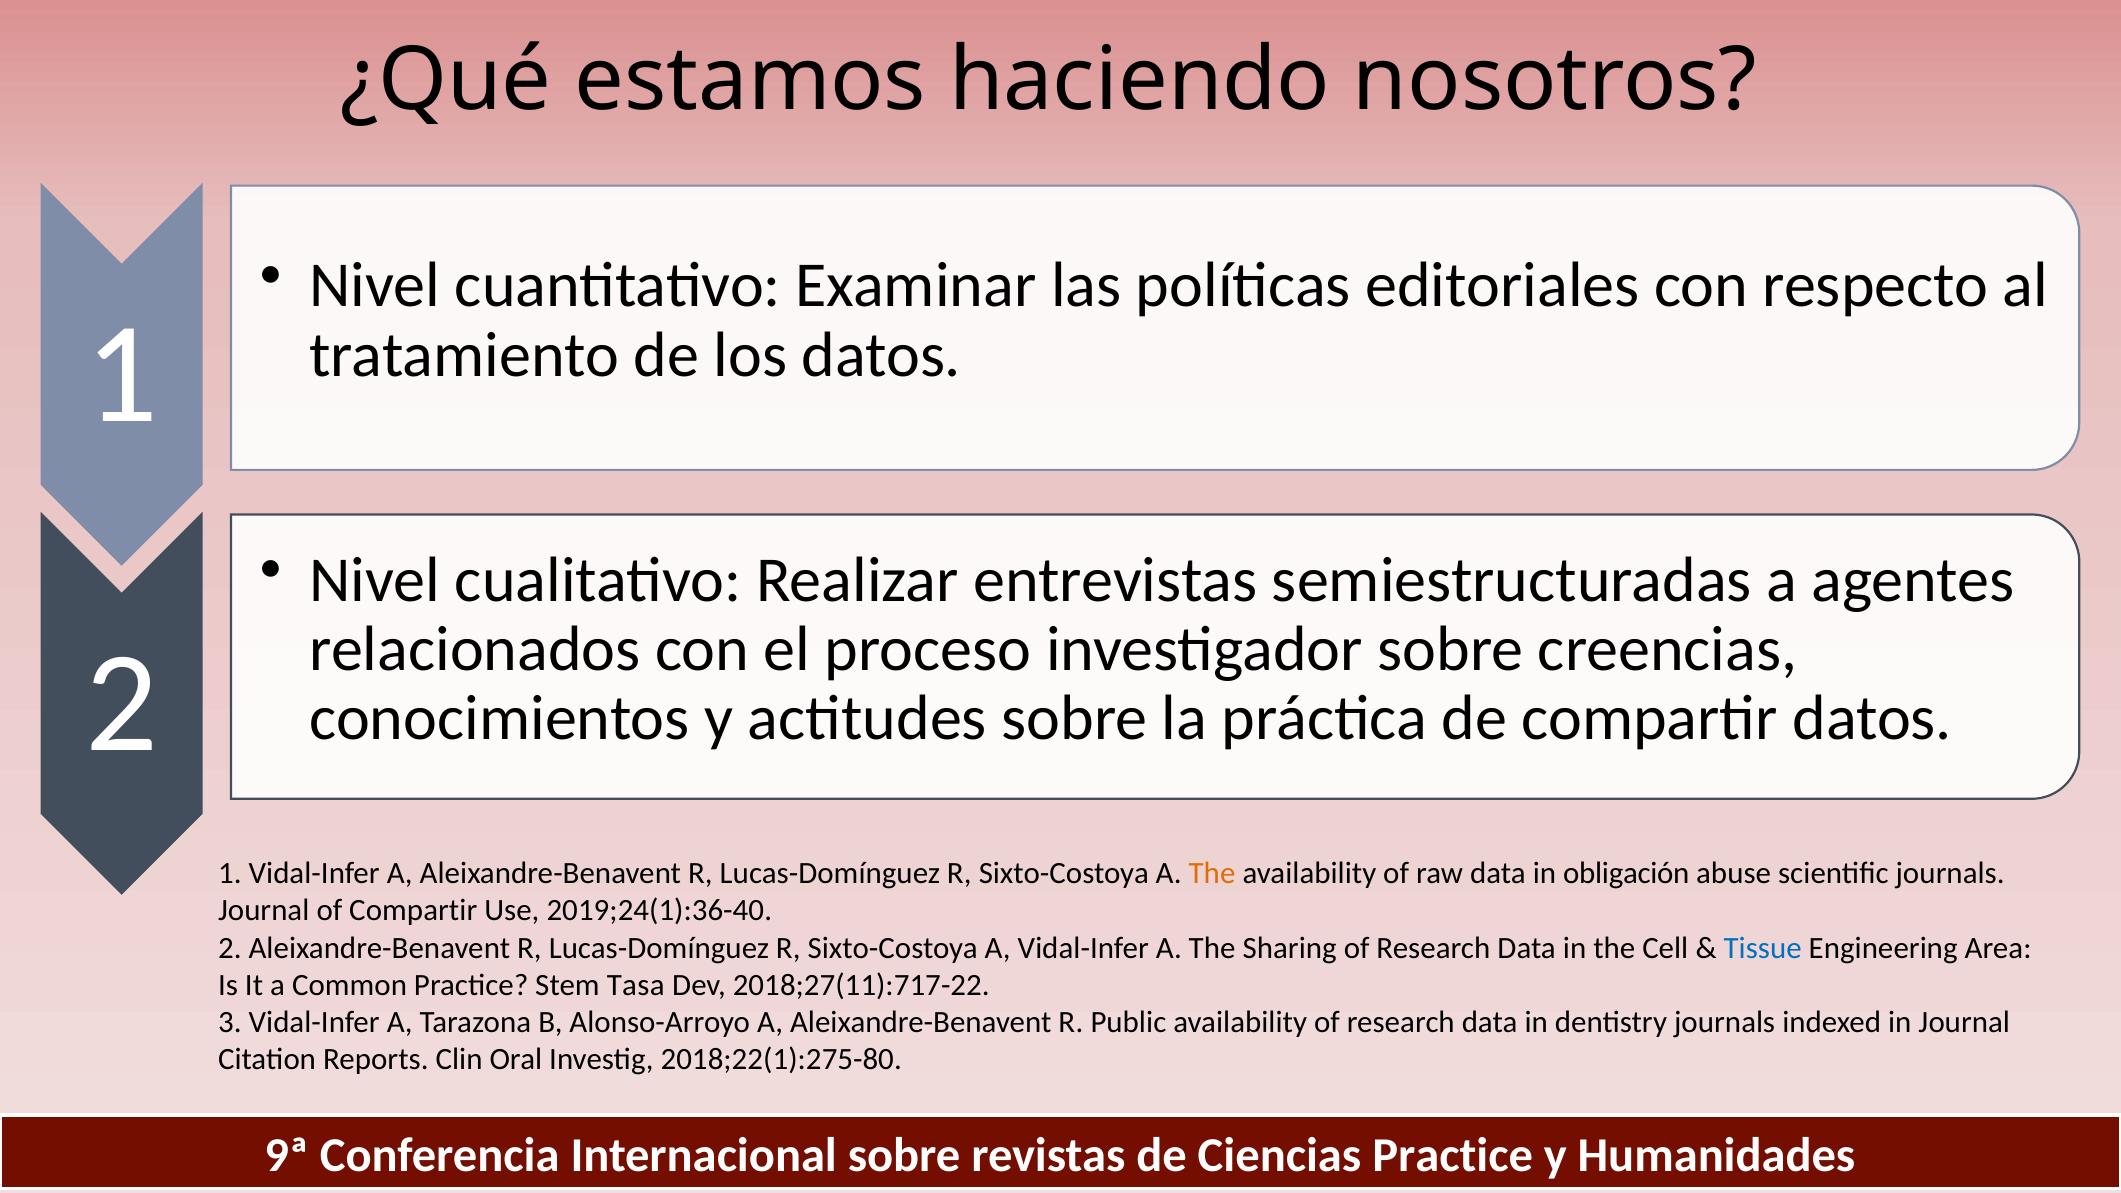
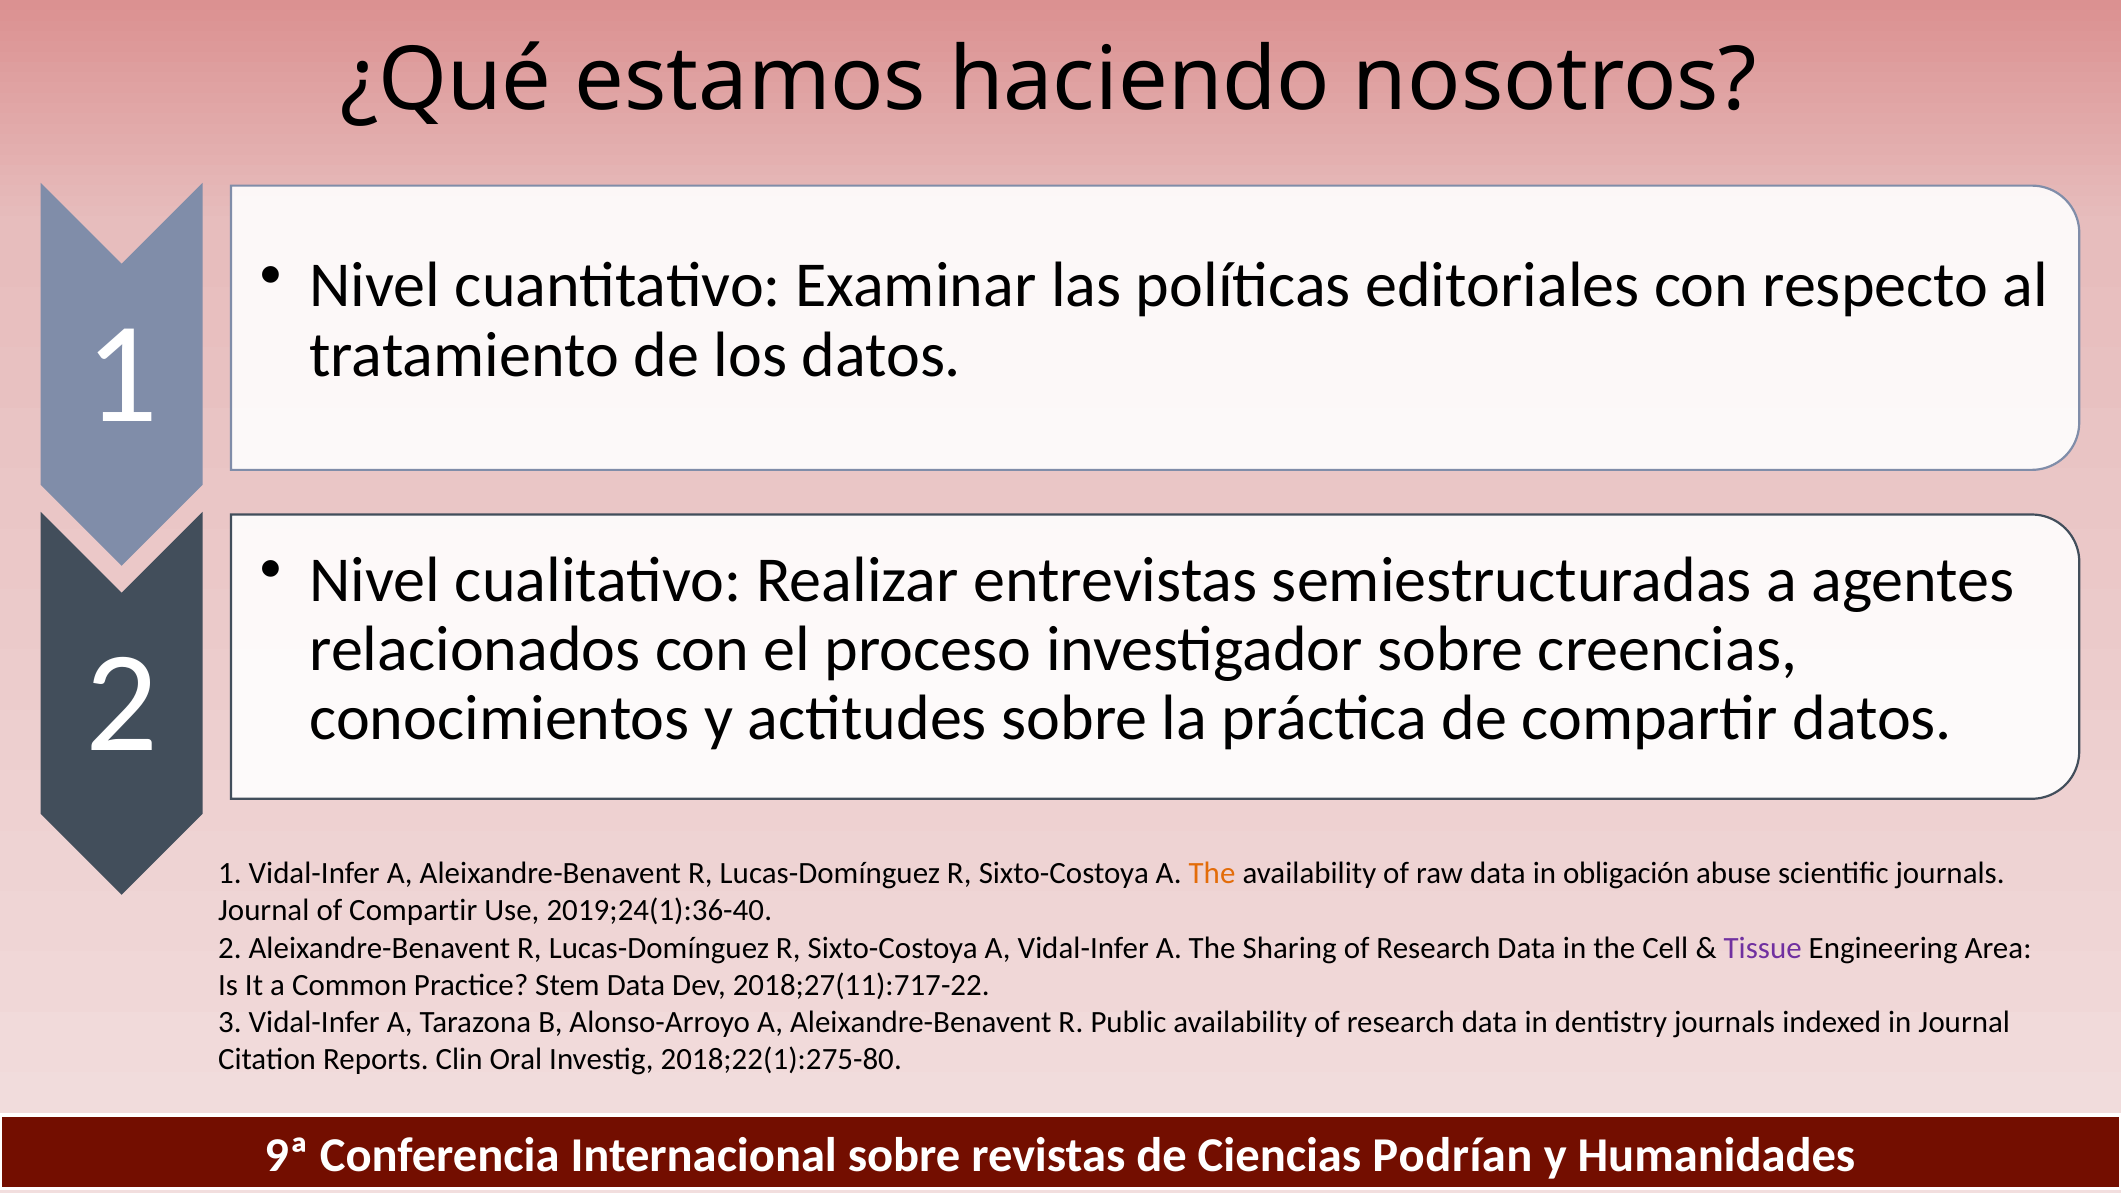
Tissue colour: blue -> purple
Stem Tasa: Tasa -> Data
Ciencias Practice: Practice -> Podrían
